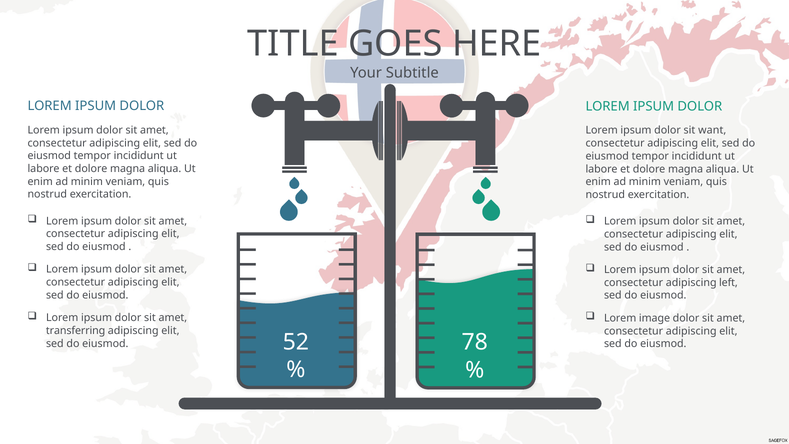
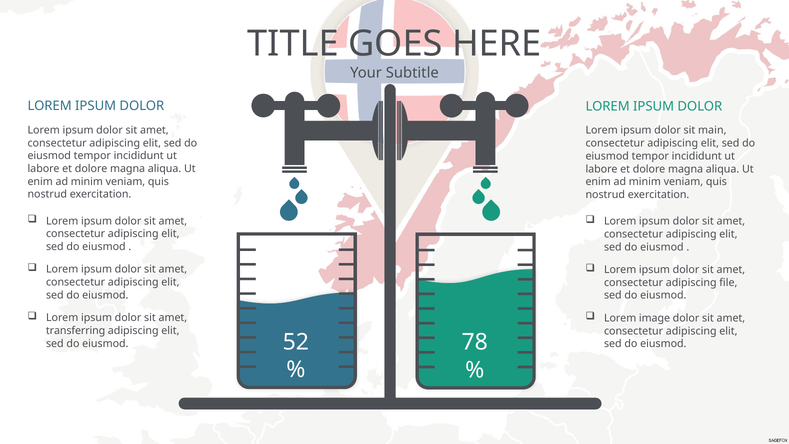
want: want -> main
left: left -> file
